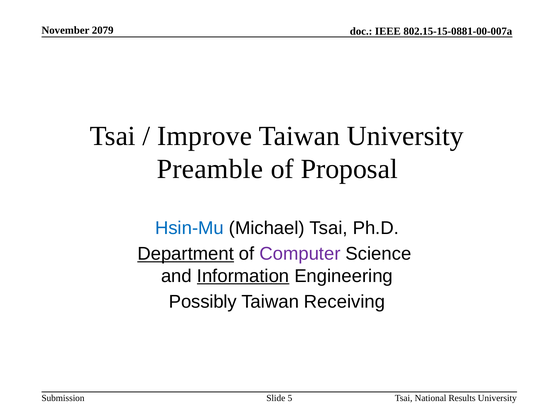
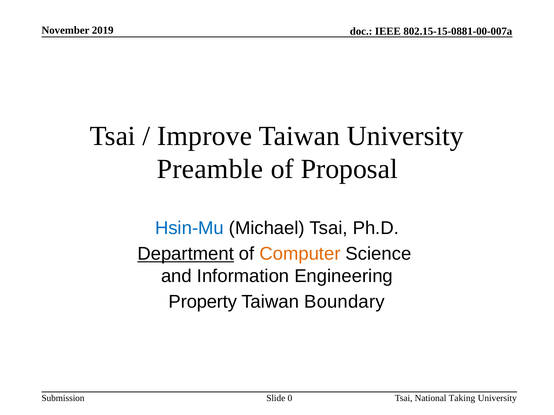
2079: 2079 -> 2019
Computer colour: purple -> orange
Information underline: present -> none
Possibly: Possibly -> Property
Receiving: Receiving -> Boundary
Results: Results -> Taking
5: 5 -> 0
